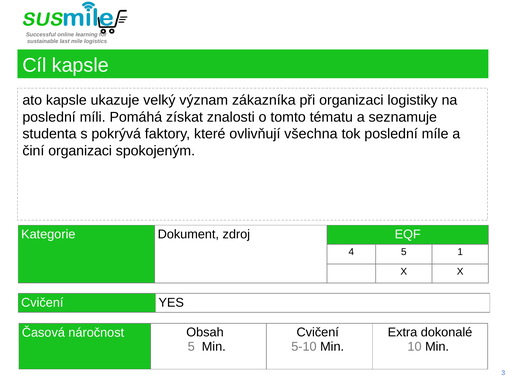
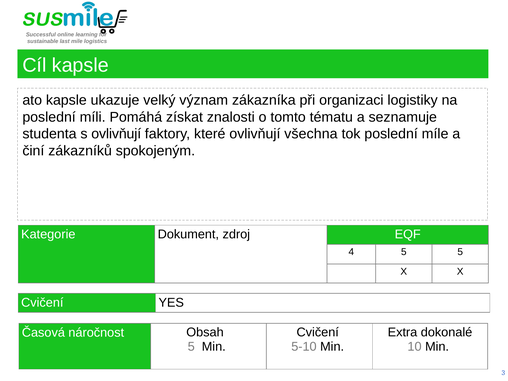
s pokrývá: pokrývá -> ovlivňují
činí organizaci: organizaci -> zákazníků
5 1: 1 -> 5
